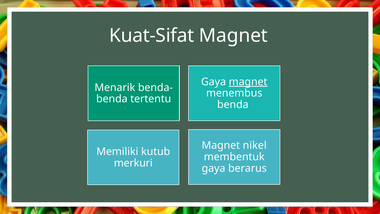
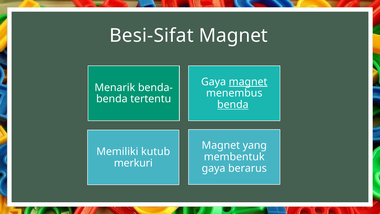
Kuat-Sifat: Kuat-Sifat -> Besi-Sifat
benda at (233, 105) underline: none -> present
nikel: nikel -> yang
